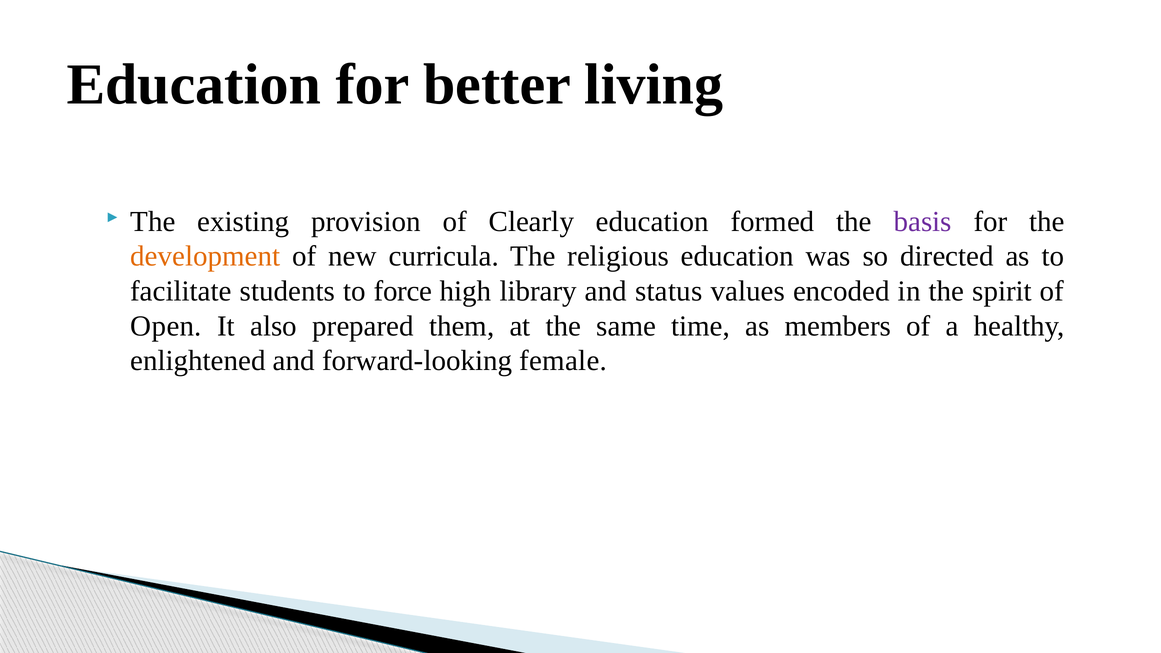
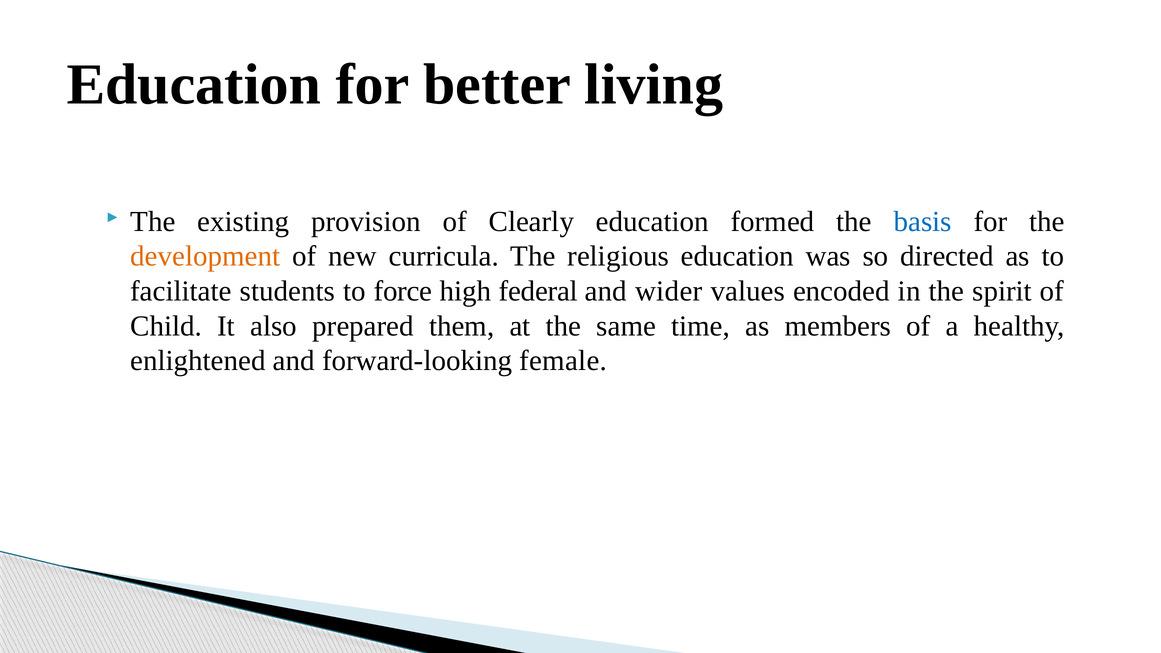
basis colour: purple -> blue
library: library -> federal
status: status -> wider
Open: Open -> Child
